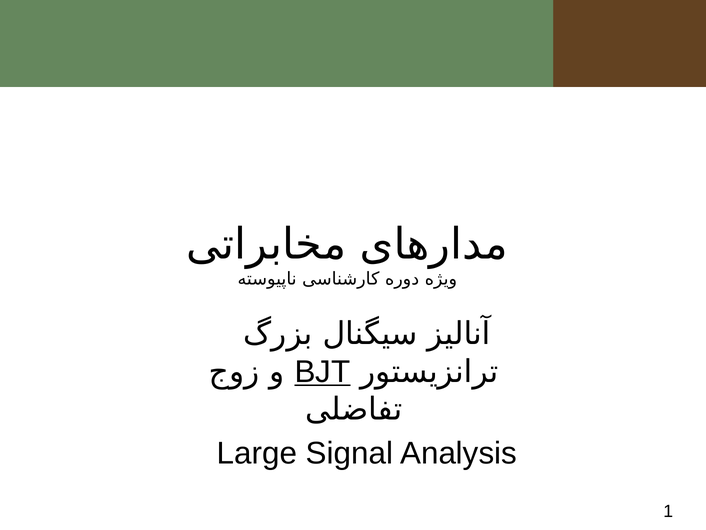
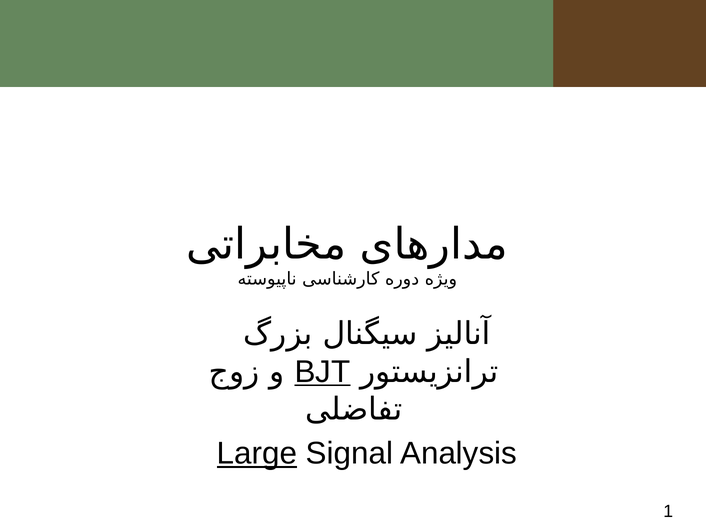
Large underline: none -> present
